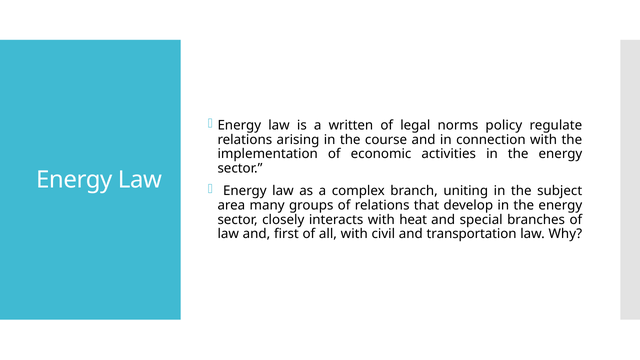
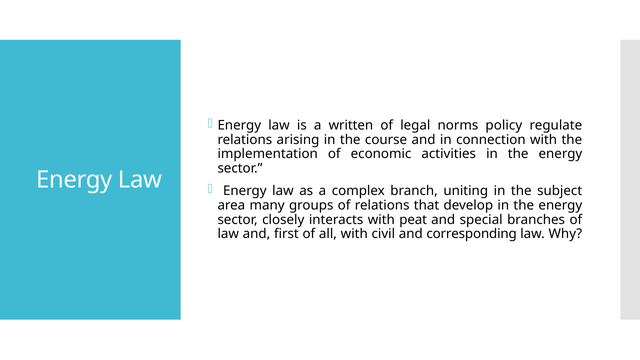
heat: heat -> peat
transportation: transportation -> corresponding
